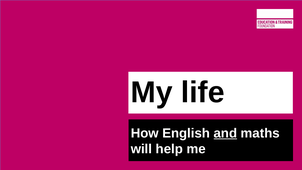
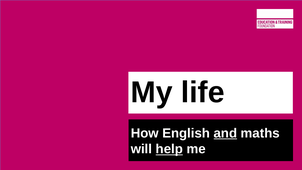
help underline: none -> present
